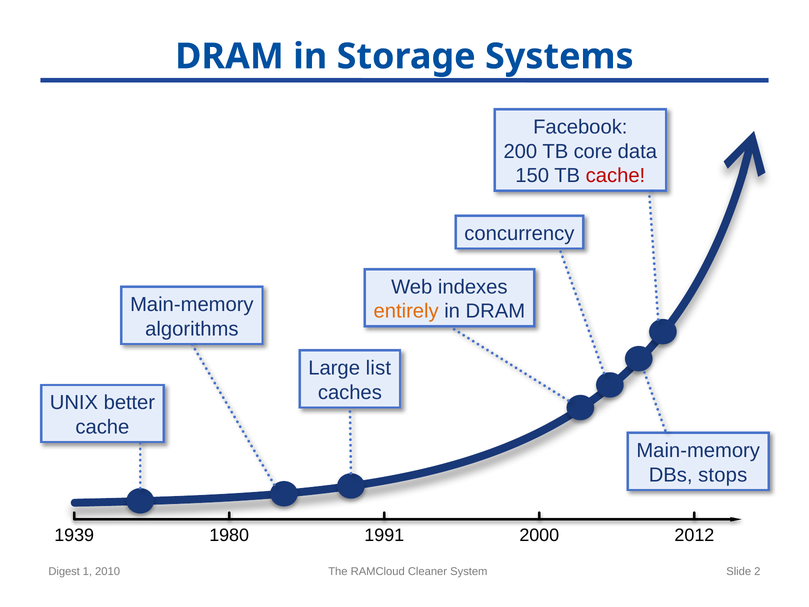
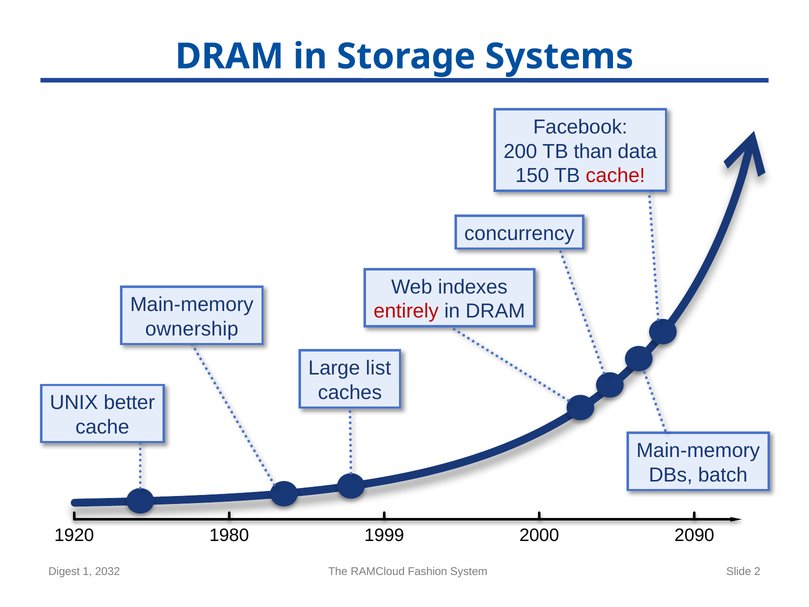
core: core -> than
entirely colour: orange -> red
algorithms: algorithms -> ownership
stops: stops -> batch
1939: 1939 -> 1920
1991: 1991 -> 1999
2012: 2012 -> 2090
2010: 2010 -> 2032
Cleaner: Cleaner -> Fashion
